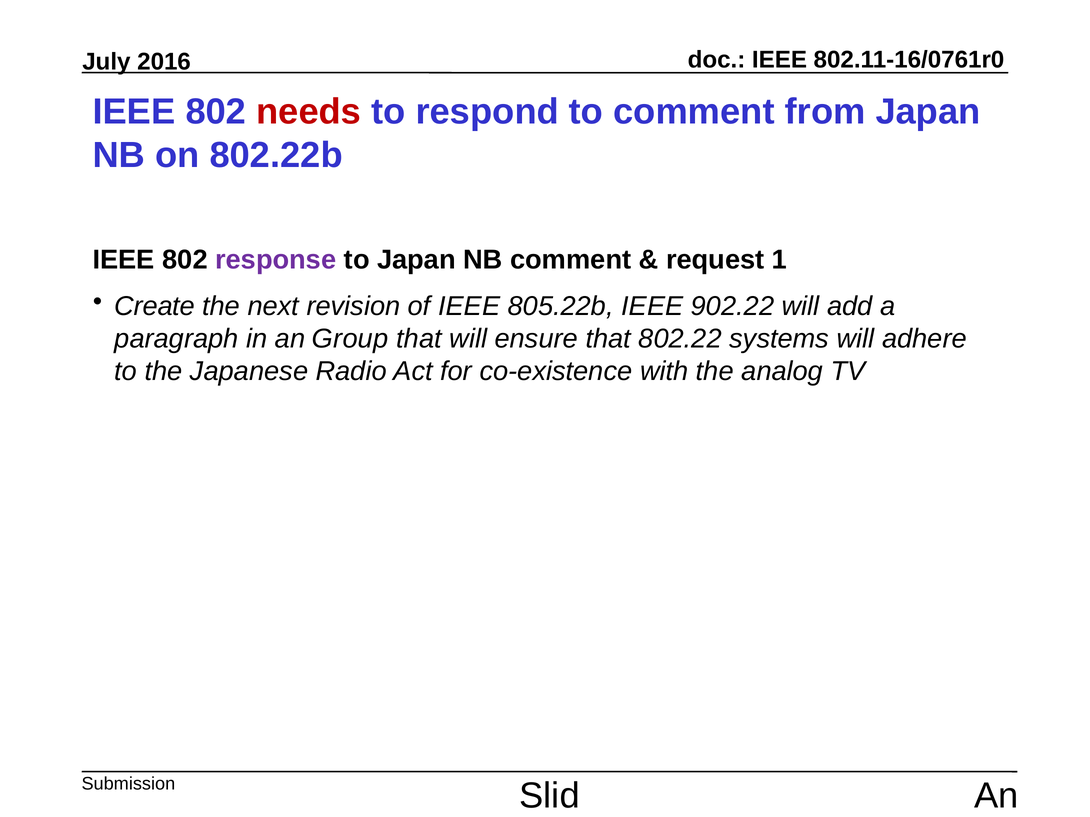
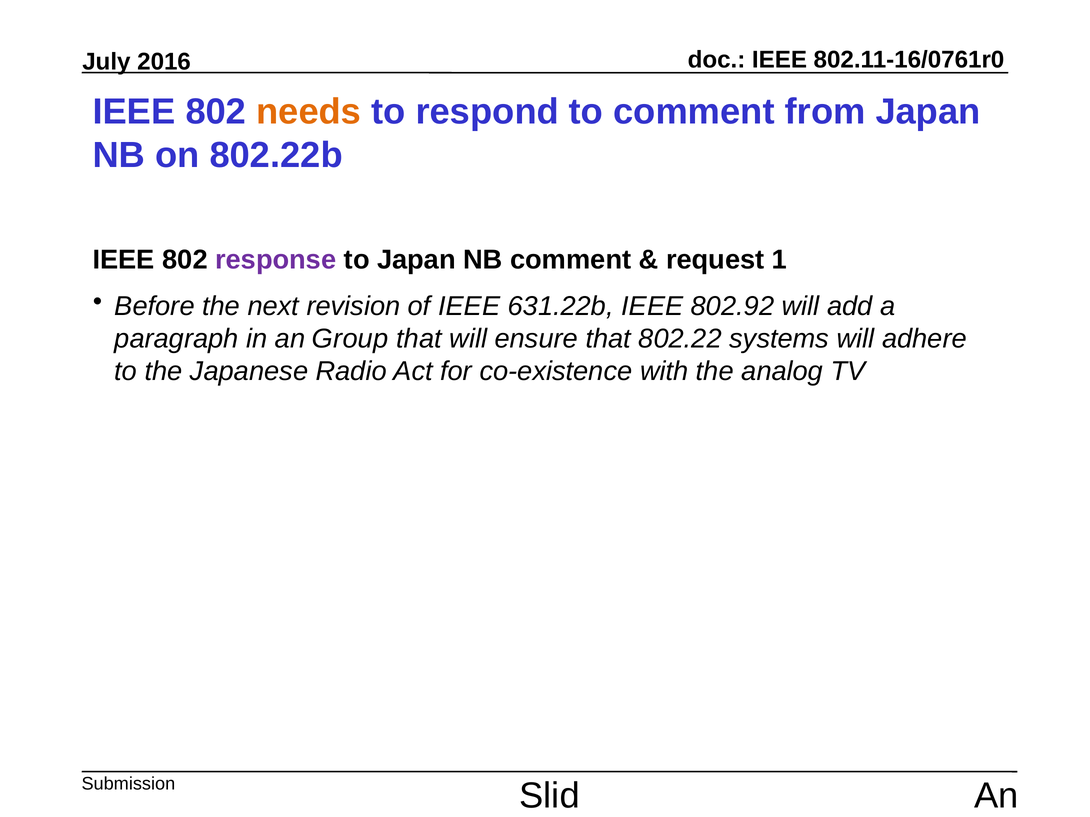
needs colour: red -> orange
Create: Create -> Before
805.22b: 805.22b -> 631.22b
902.22: 902.22 -> 802.92
